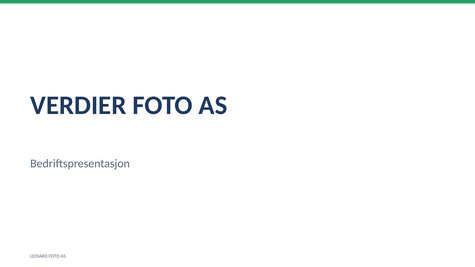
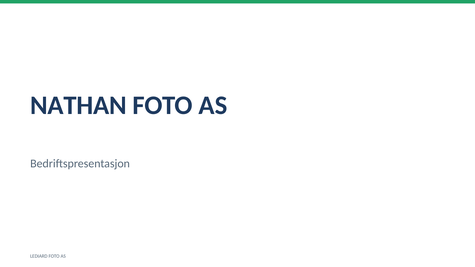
VERDIER: VERDIER -> NATHAN
